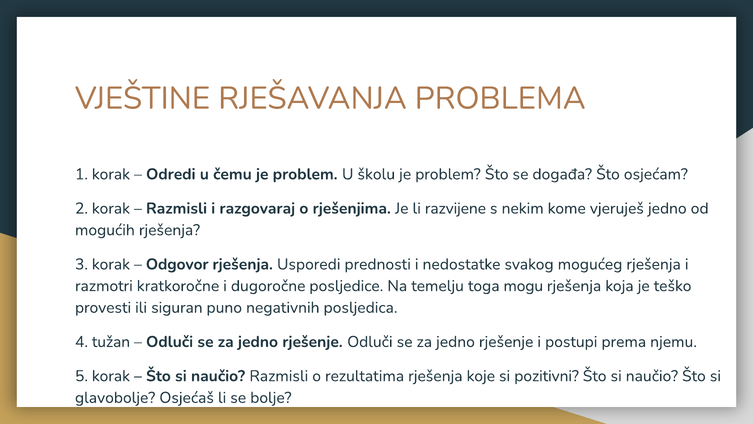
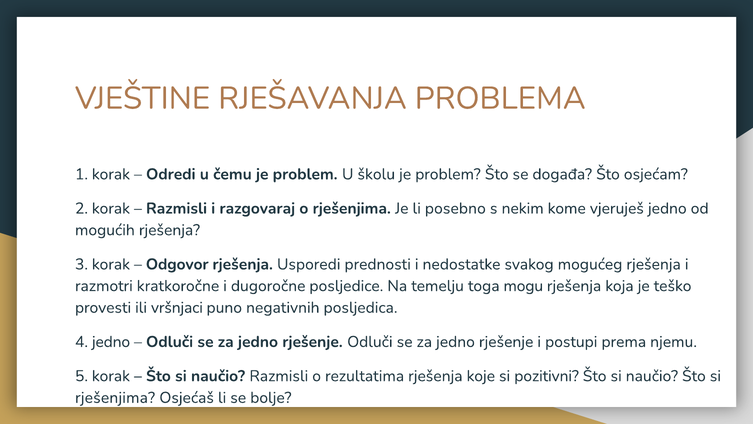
razvijene: razvijene -> posebno
siguran: siguran -> vršnjaci
4 tužan: tužan -> jedno
glavobolje at (115, 397): glavobolje -> rješenjima
